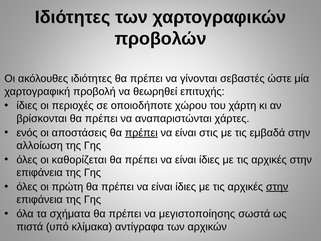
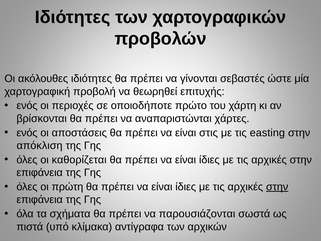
ίδιες at (27, 106): ίδιες -> ενός
χώρου: χώρου -> πρώτο
πρέπει at (141, 133) underline: present -> none
εμβαδά: εμβαδά -> easting
αλλοίωση: αλλοίωση -> απόκλιση
μεγιστοποίησης: μεγιστοποίησης -> παρουσιάζονται
